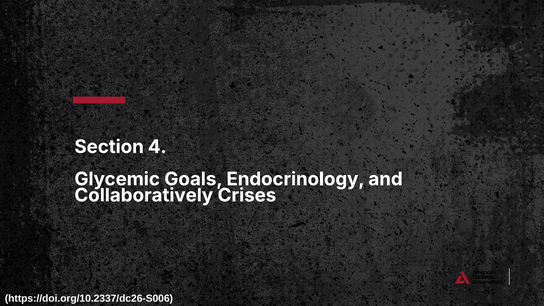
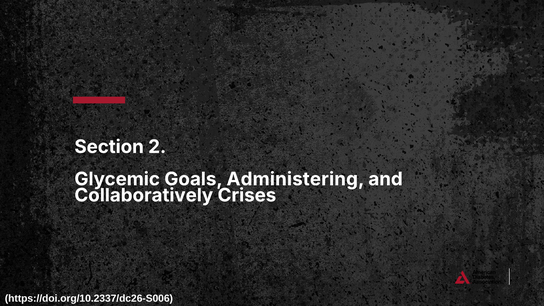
4: 4 -> 2
Endocrinology: Endocrinology -> Administering
